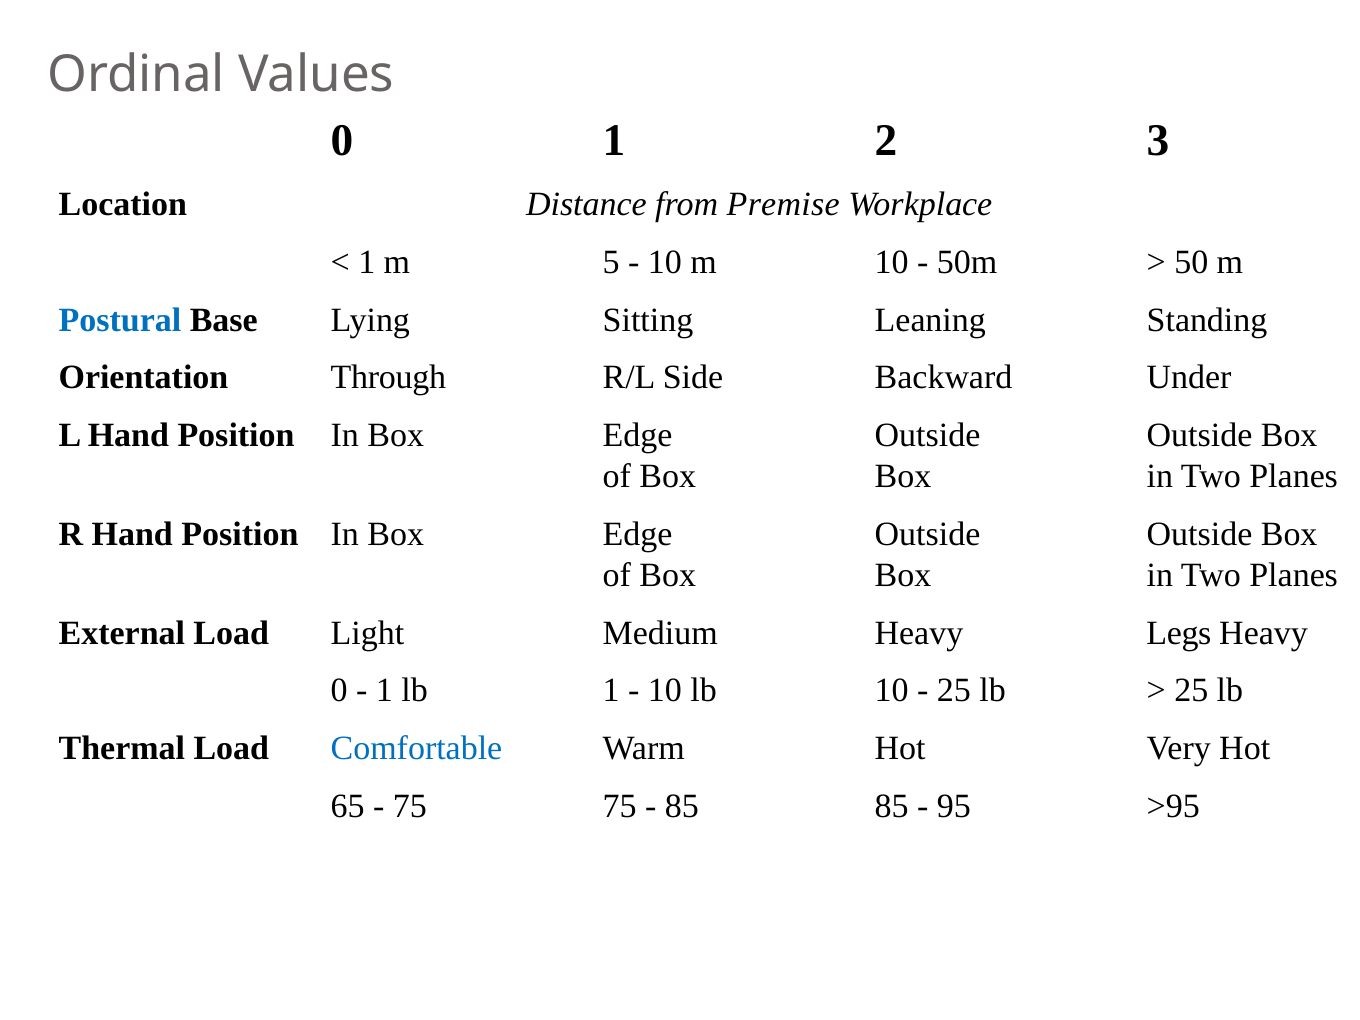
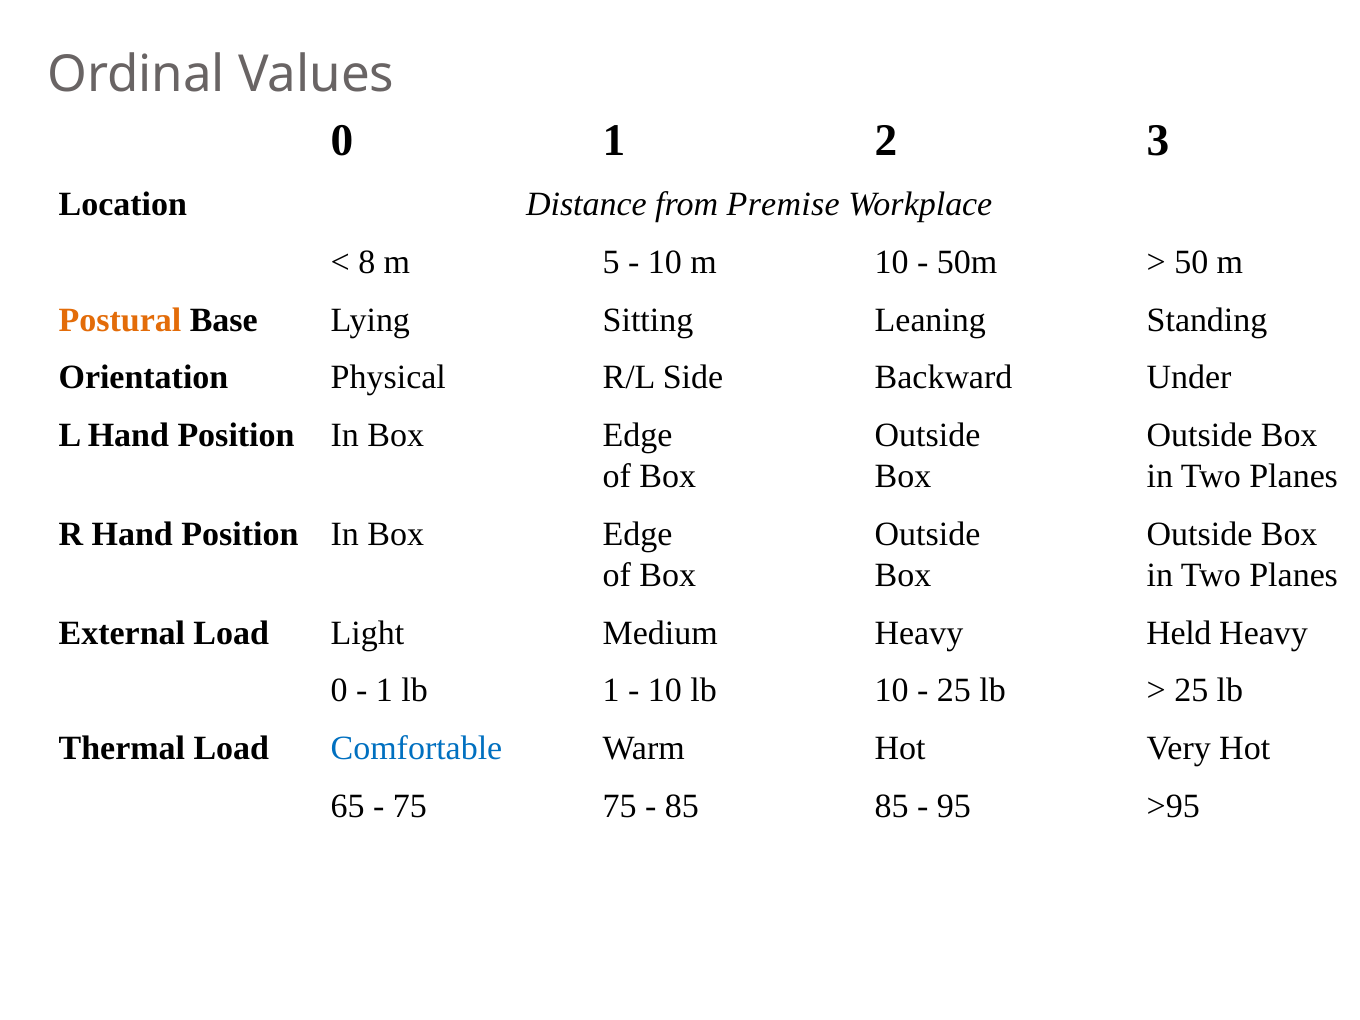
1 at (367, 262): 1 -> 8
Postural colour: blue -> orange
Through: Through -> Physical
Legs: Legs -> Held
